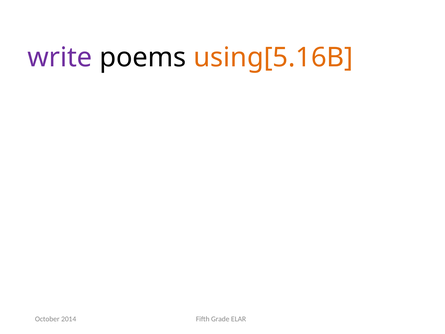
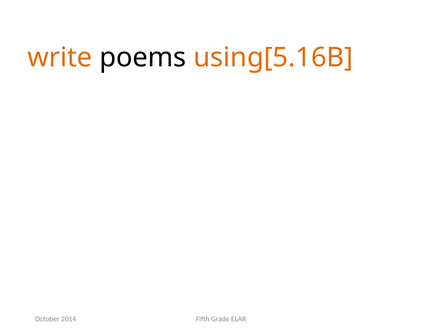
write colour: purple -> orange
